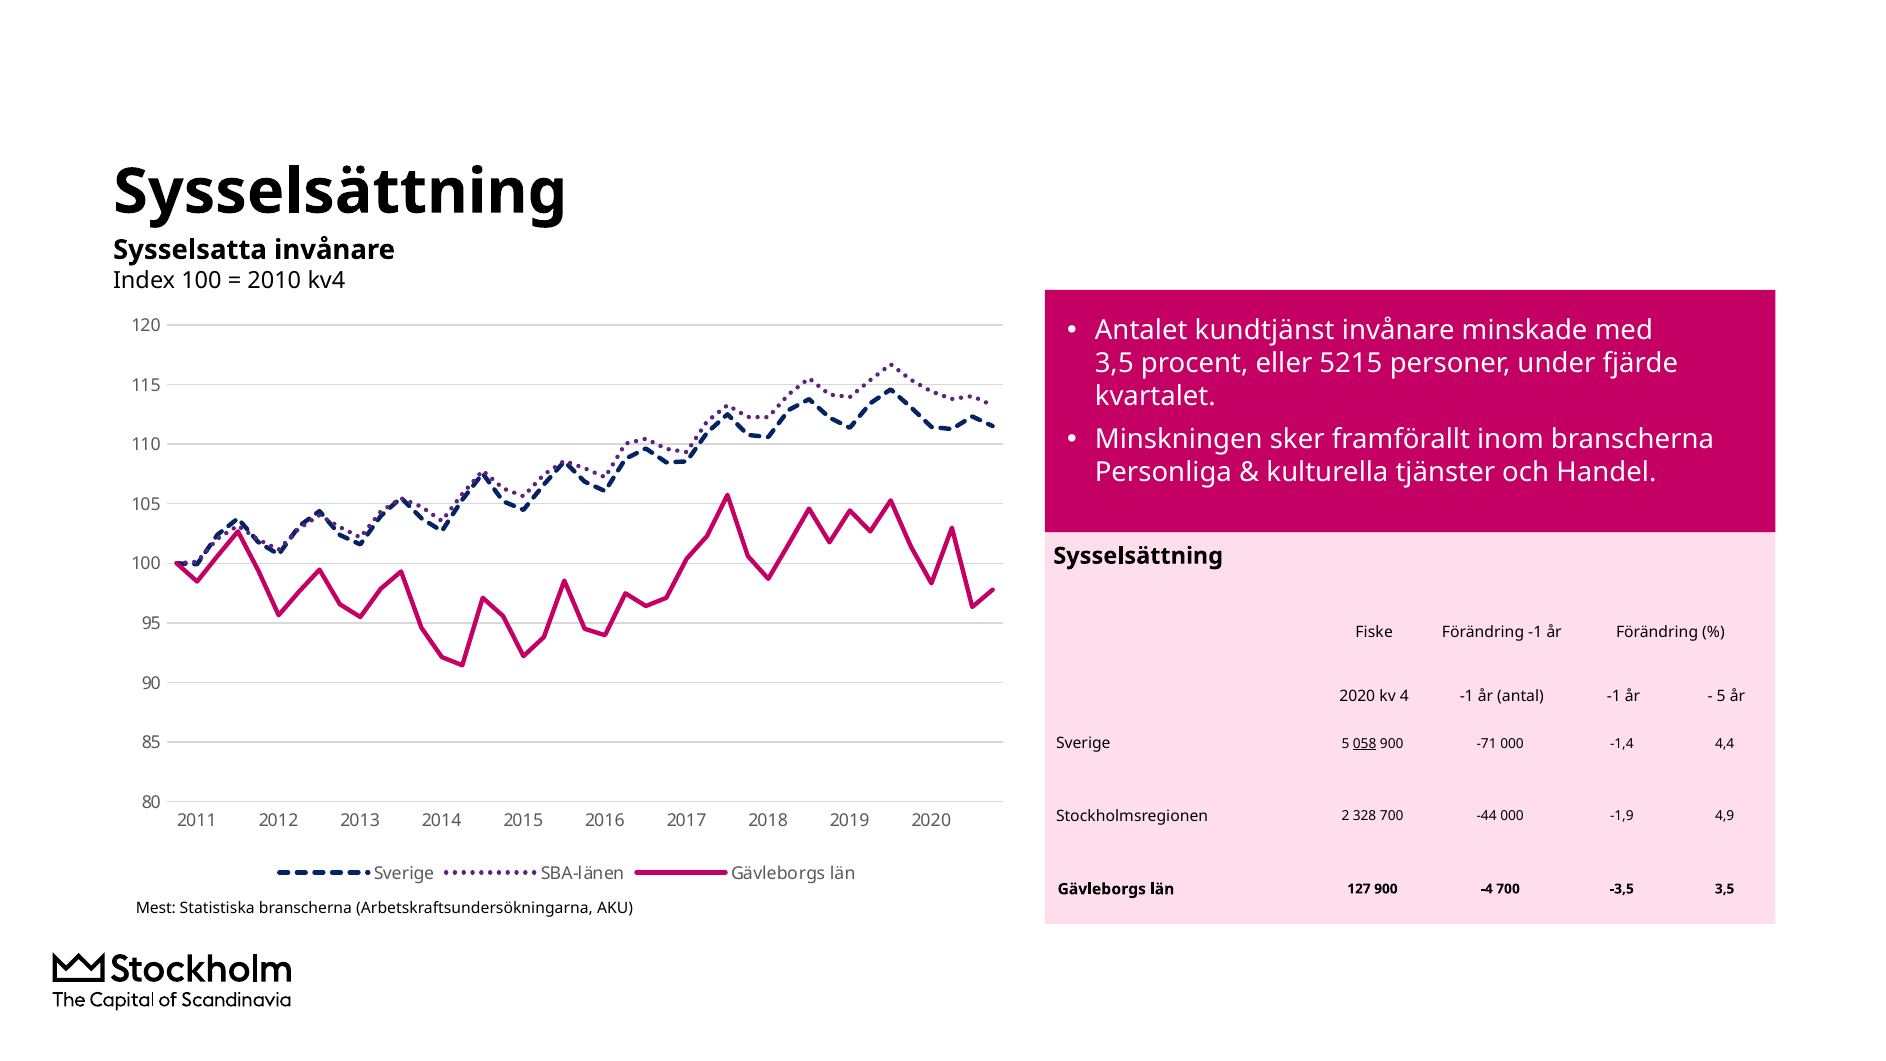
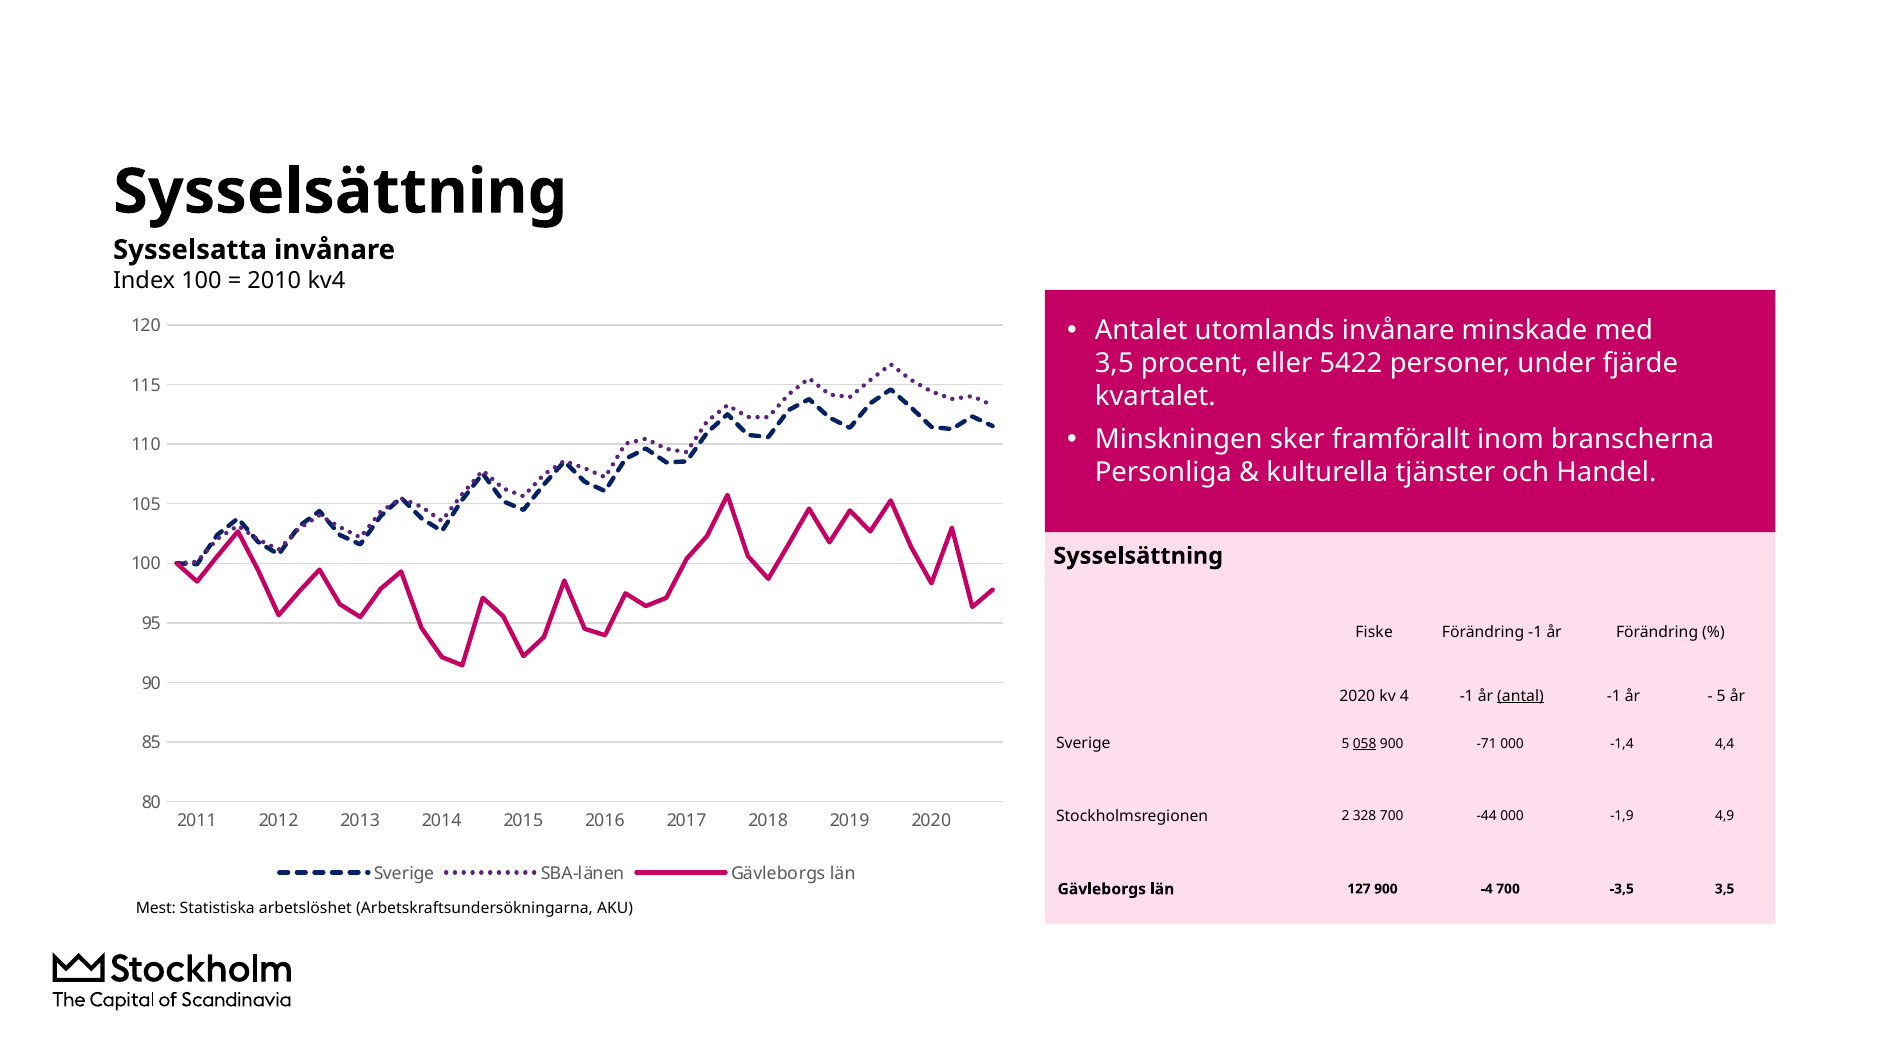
kundtjänst: kundtjänst -> utomlands
5215: 5215 -> 5422
antal underline: none -> present
Statistiska branscherna: branscherna -> arbetslöshet
